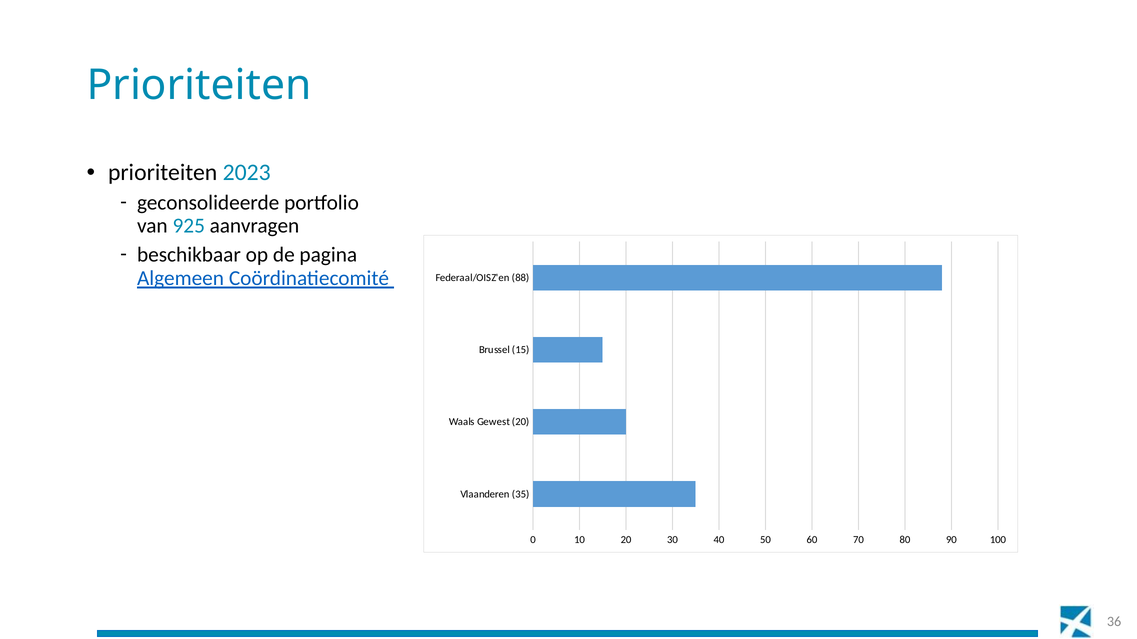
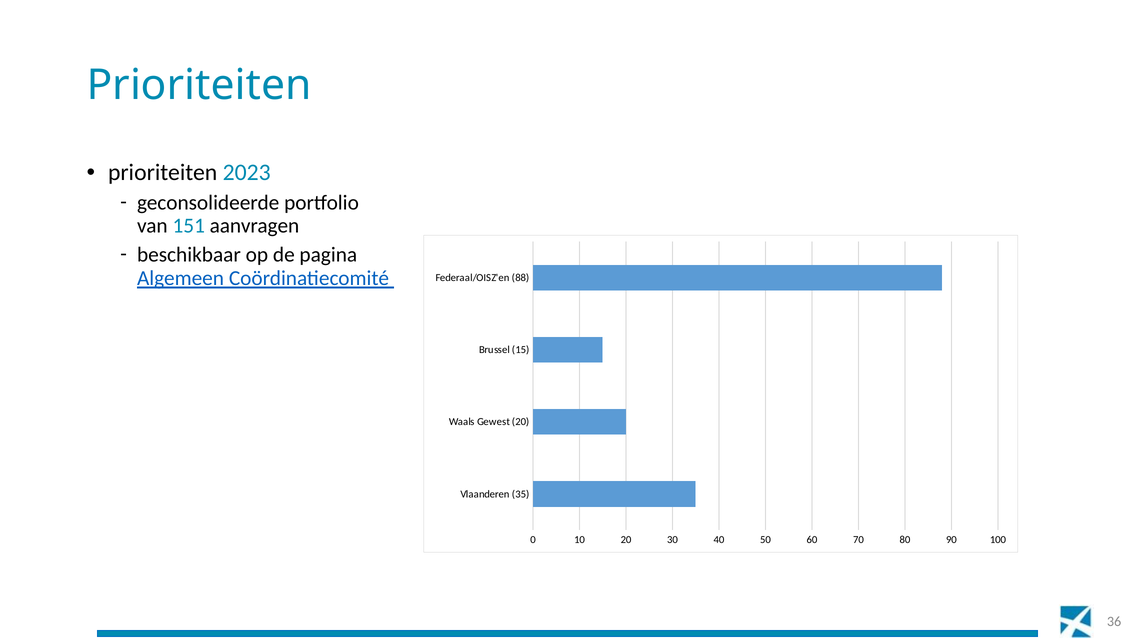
925: 925 -> 151
